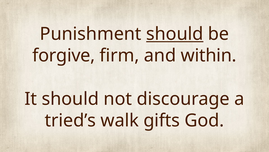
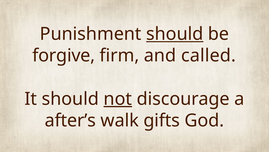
within: within -> called
not underline: none -> present
tried’s: tried’s -> after’s
